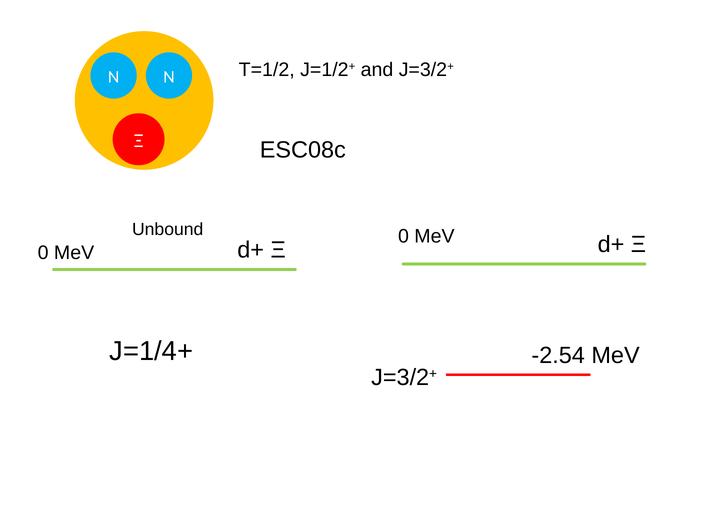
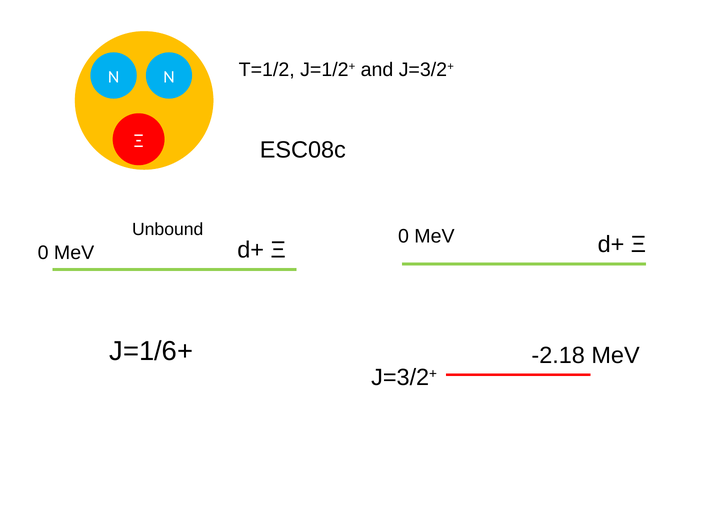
J=1/4+: J=1/4+ -> J=1/6+
-2.54: -2.54 -> -2.18
